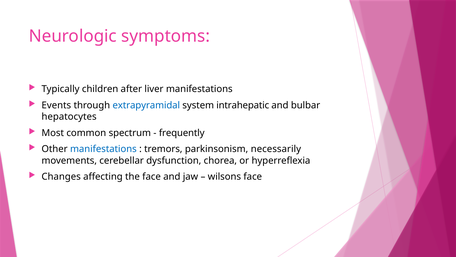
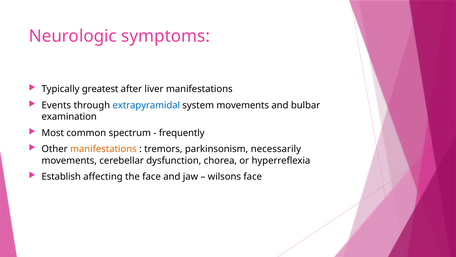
children: children -> greatest
system intrahepatic: intrahepatic -> movements
hepatocytes: hepatocytes -> examination
manifestations at (103, 149) colour: blue -> orange
Changes: Changes -> Establish
